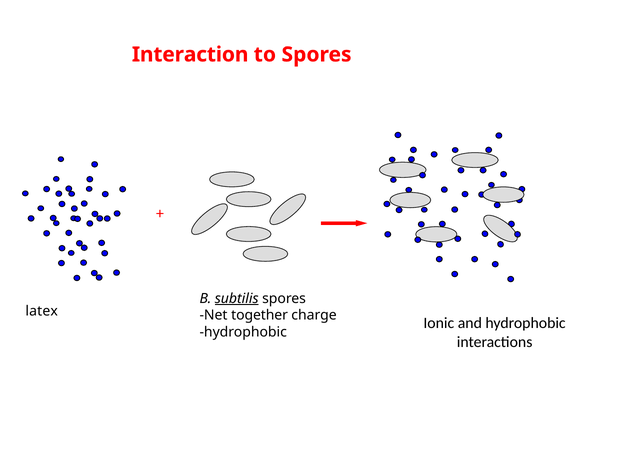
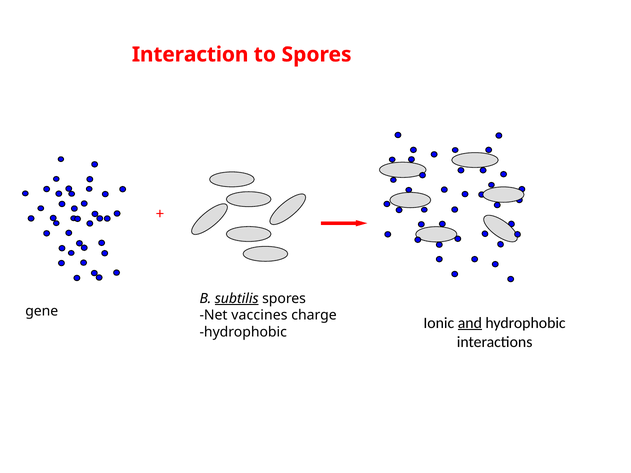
latex: latex -> gene
together: together -> vaccines
and underline: none -> present
